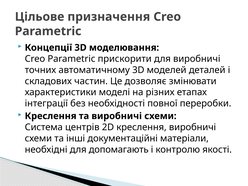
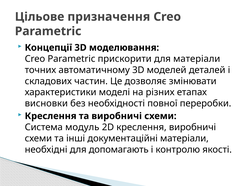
для виробничі: виробничі -> матеріали
інтеграції: інтеграції -> висновки
центрів: центрів -> модуль
